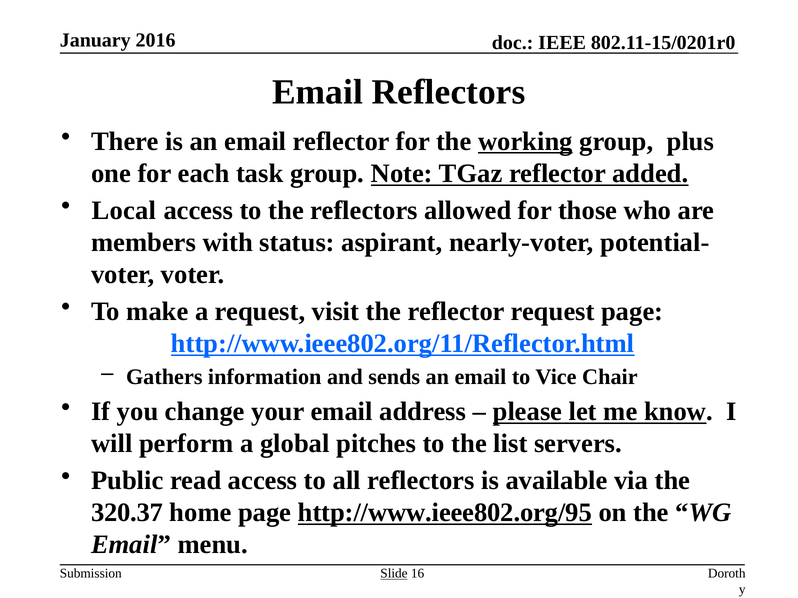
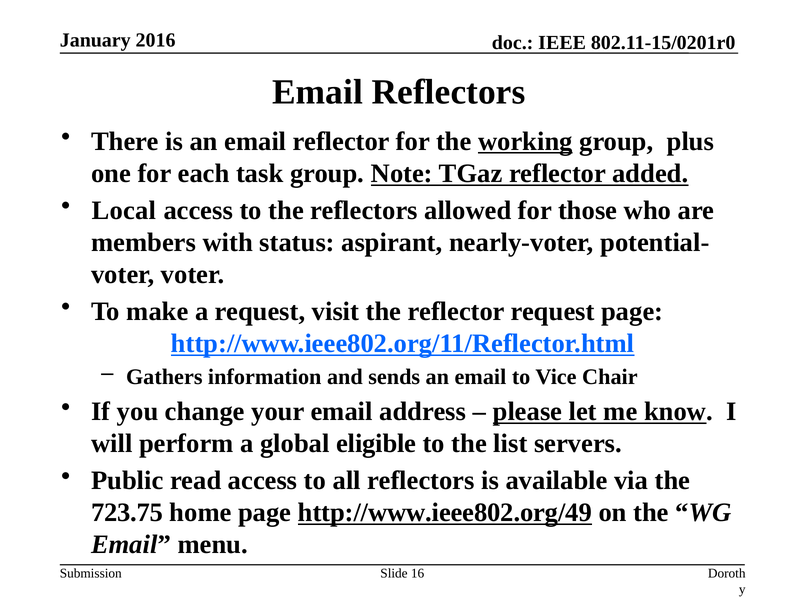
pitches: pitches -> eligible
320.37: 320.37 -> 723.75
http://www.ieee802.org/95: http://www.ieee802.org/95 -> http://www.ieee802.org/49
Slide underline: present -> none
